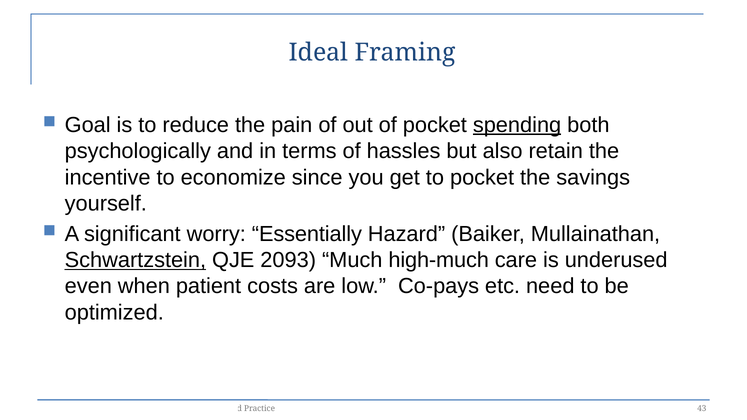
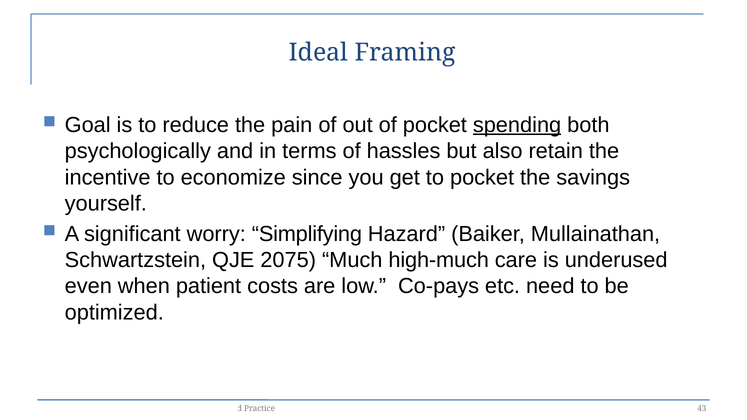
Essentially: Essentially -> Simplifying
Schwartzstein underline: present -> none
2093: 2093 -> 2075
